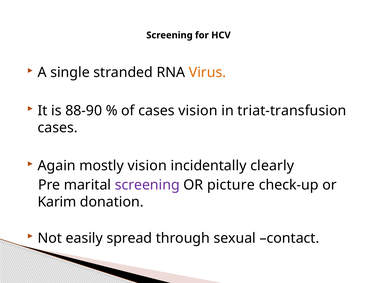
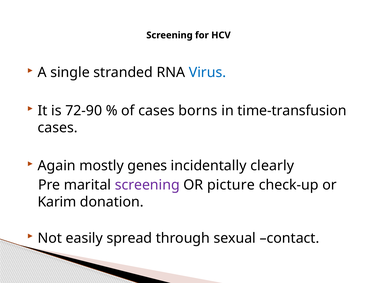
Virus colour: orange -> blue
88-90: 88-90 -> 72-90
cases vision: vision -> borns
triat-transfusion: triat-transfusion -> time-transfusion
mostly vision: vision -> genes
